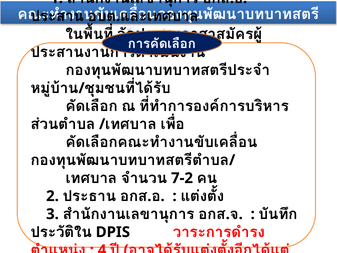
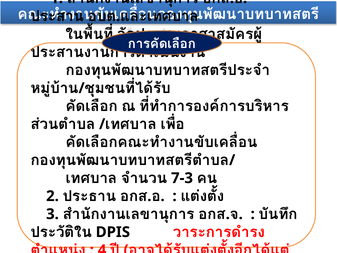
7-2: 7-2 -> 7-3
